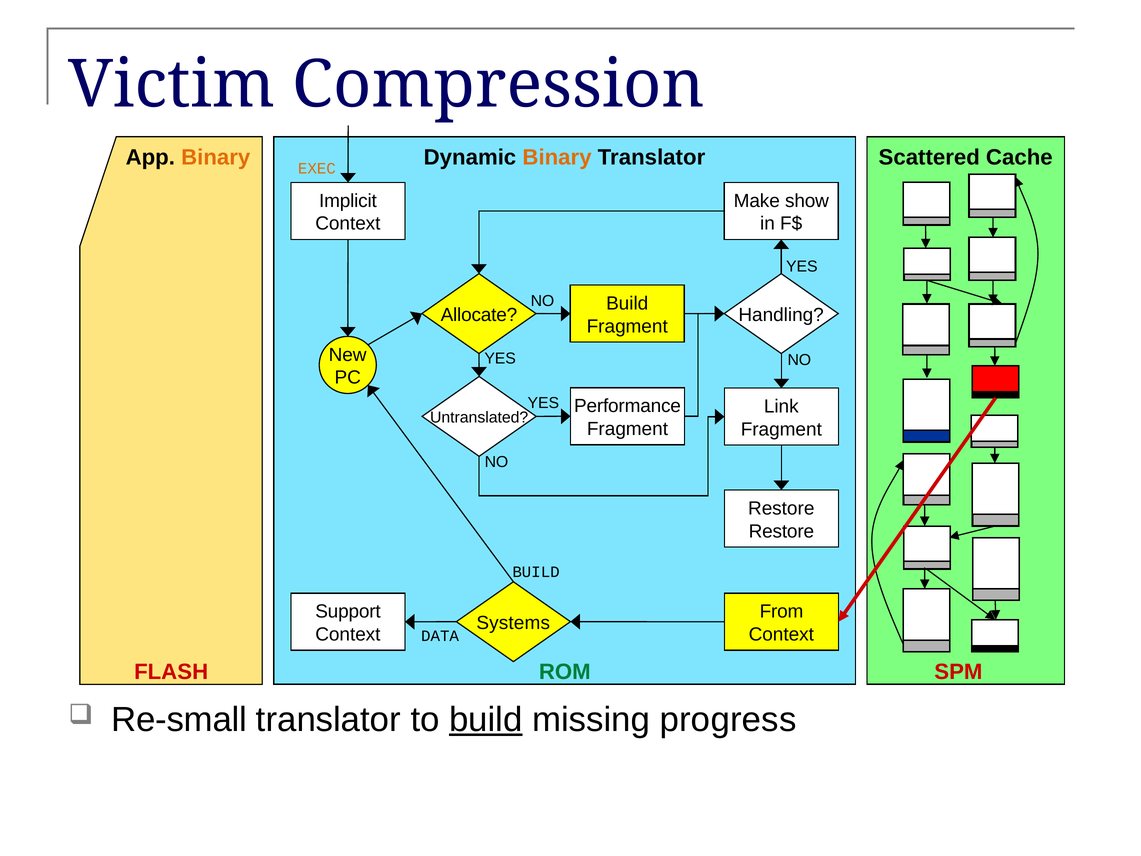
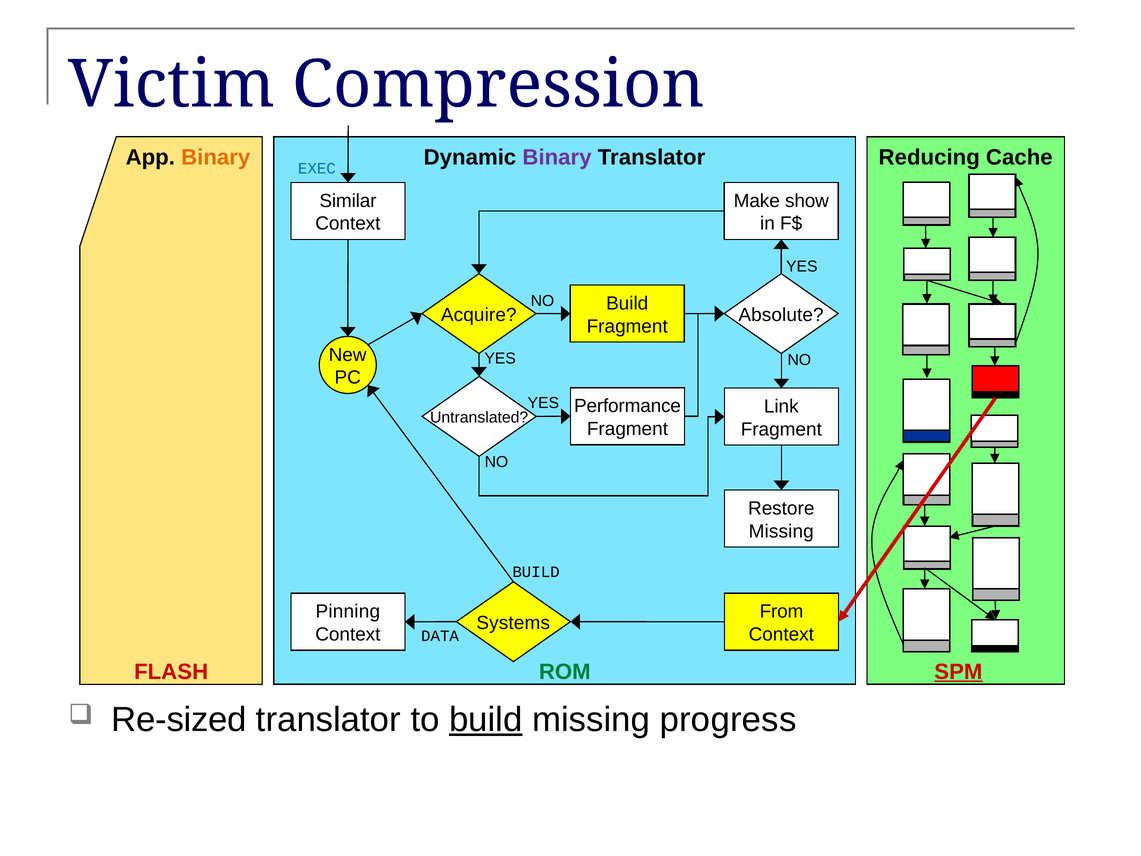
Binary at (557, 157) colour: orange -> purple
Scattered: Scattered -> Reducing
EXEC colour: orange -> blue
Implicit: Implicit -> Similar
Allocate: Allocate -> Acquire
Handling: Handling -> Absolute
Restore at (781, 531): Restore -> Missing
Support: Support -> Pinning
SPM underline: none -> present
Re-small: Re-small -> Re-sized
